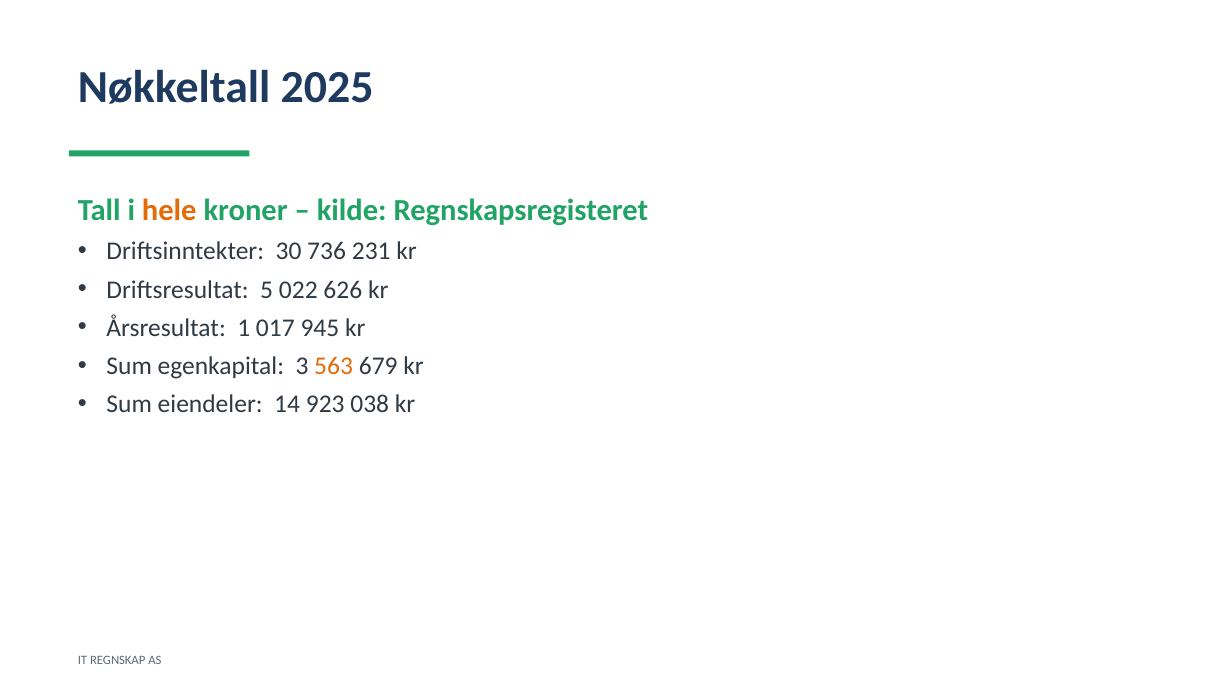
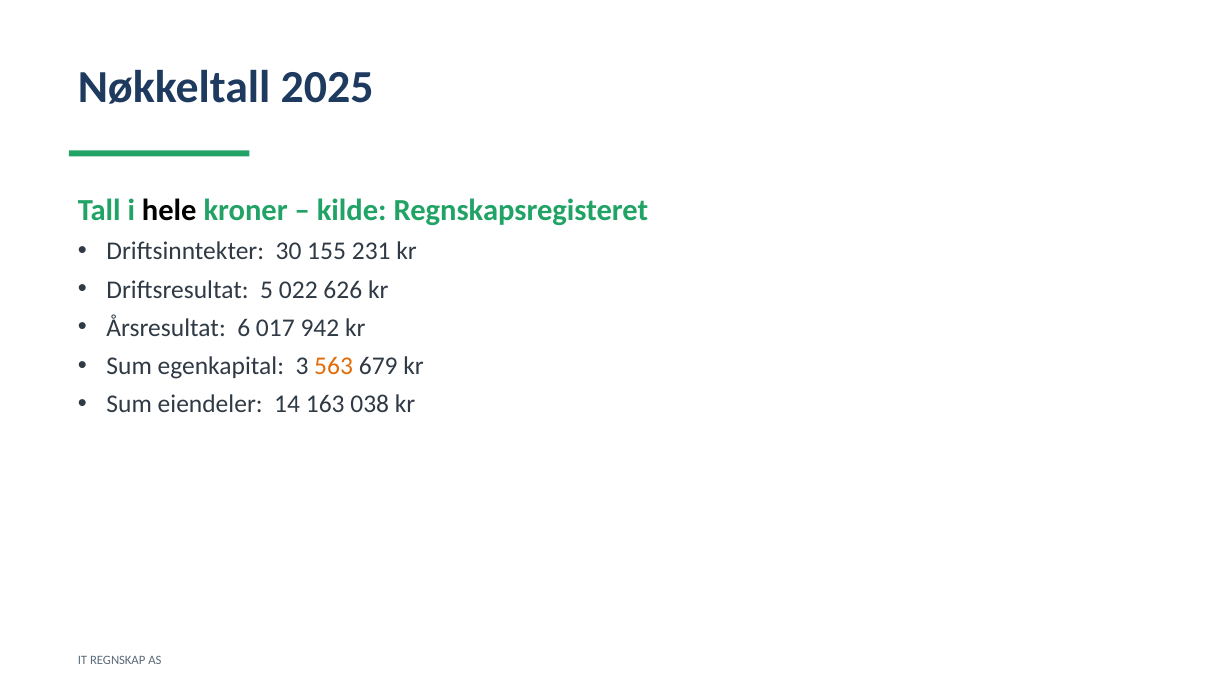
hele colour: orange -> black
736: 736 -> 155
1: 1 -> 6
945: 945 -> 942
923: 923 -> 163
